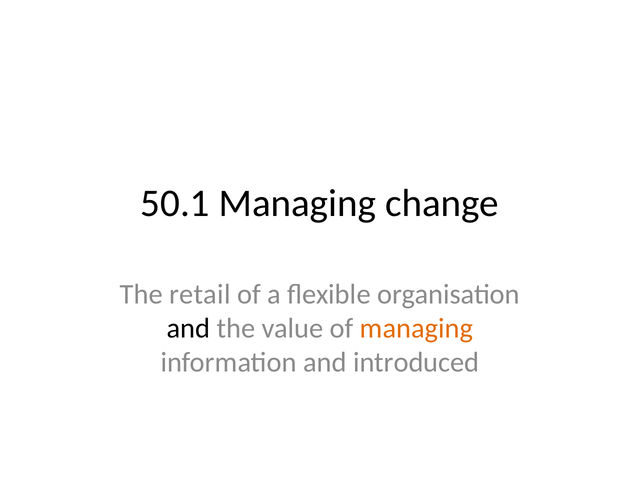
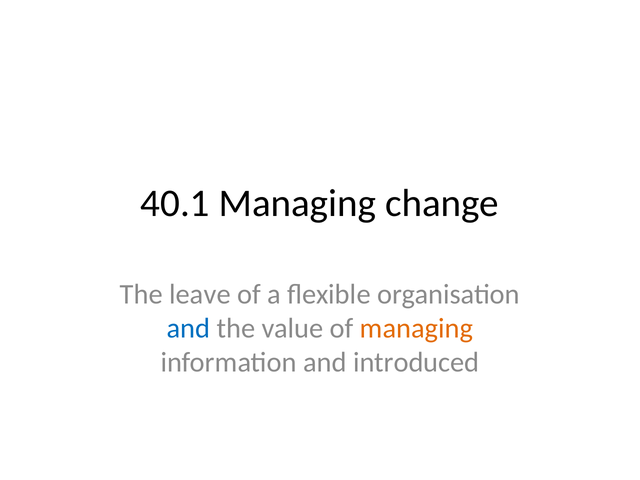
50.1: 50.1 -> 40.1
retail: retail -> leave
and at (188, 328) colour: black -> blue
